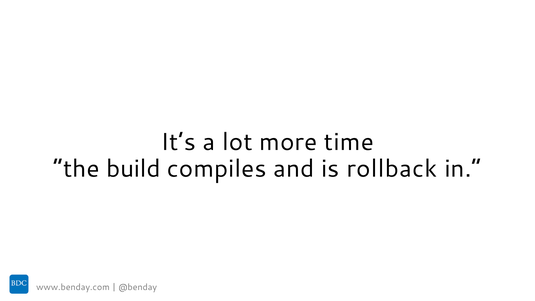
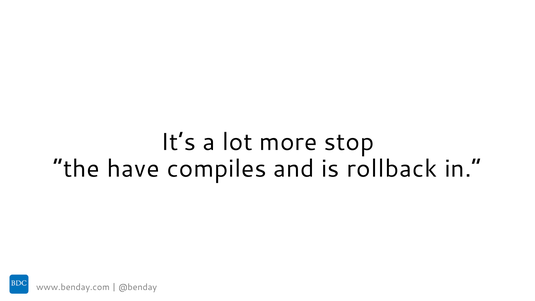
time: time -> stop
build: build -> have
